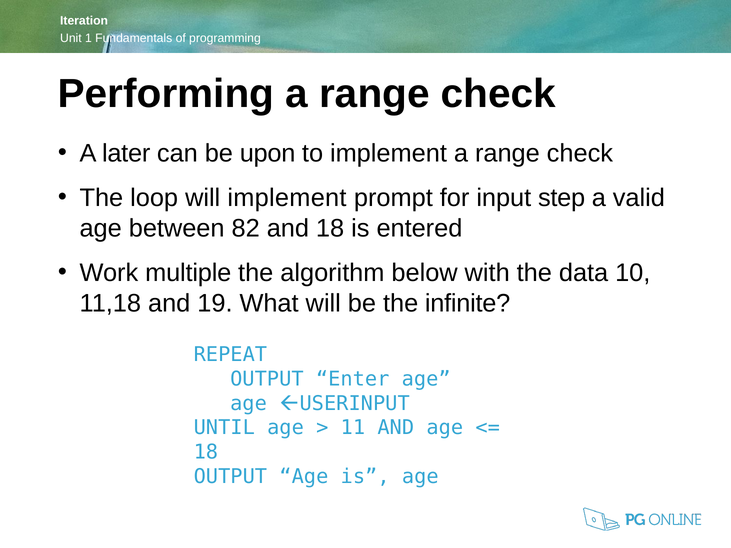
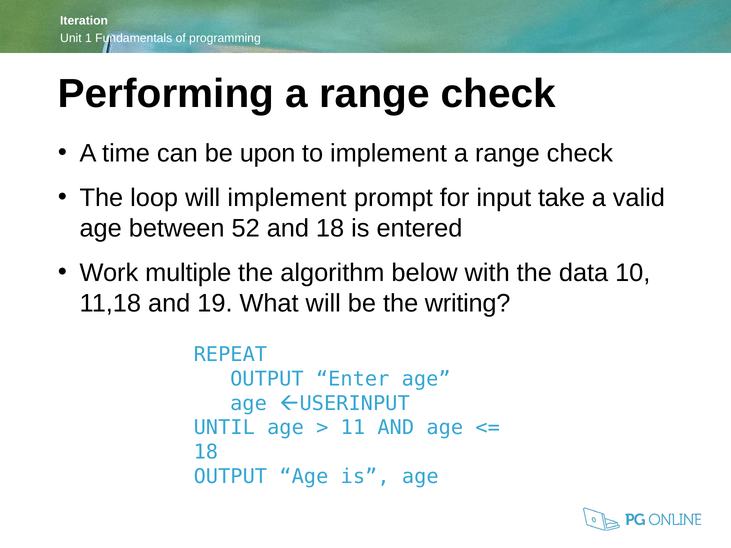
later: later -> time
step: step -> take
82: 82 -> 52
infinite: infinite -> writing
